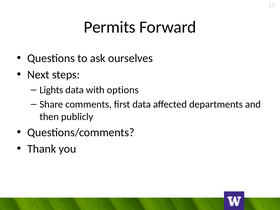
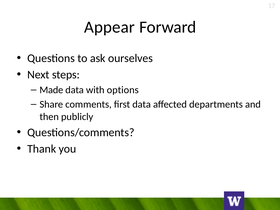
Permits: Permits -> Appear
Lights: Lights -> Made
